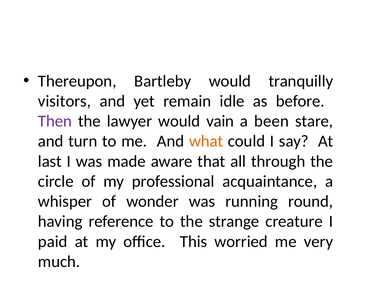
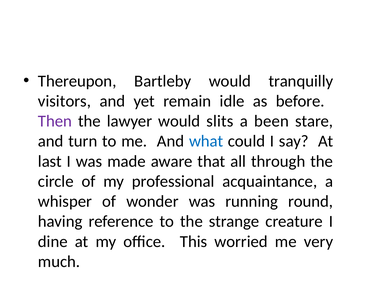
vain: vain -> slits
what colour: orange -> blue
paid: paid -> dine
